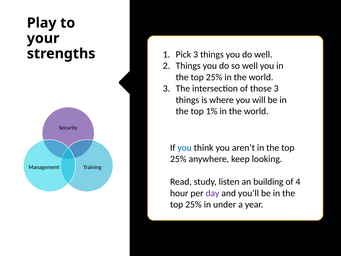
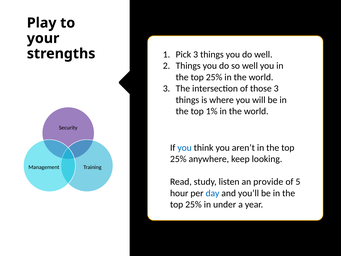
building: building -> provide
4: 4 -> 5
day colour: purple -> blue
